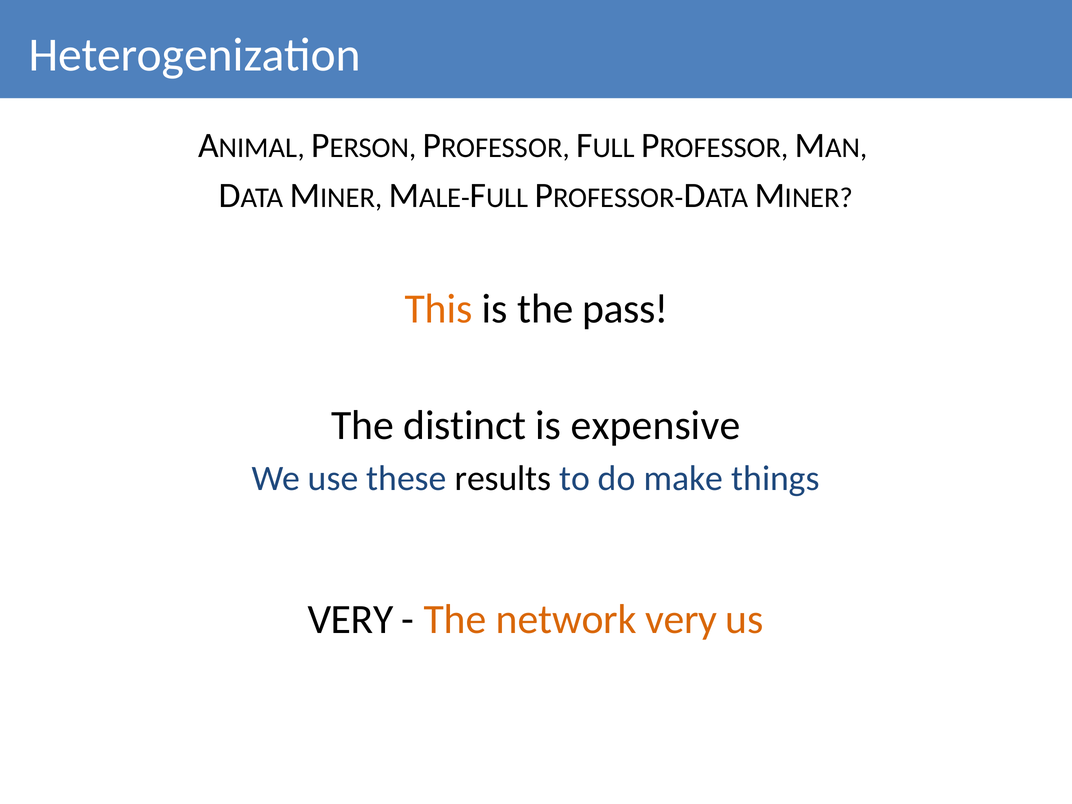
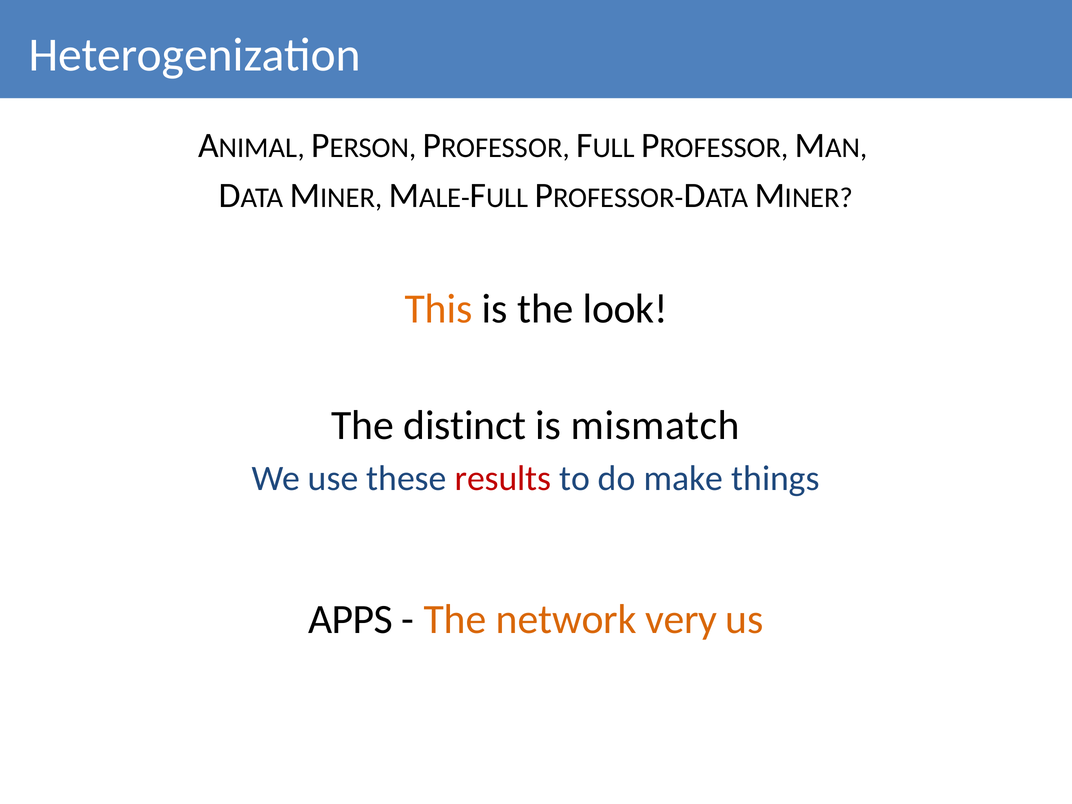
pass: pass -> look
expensive: expensive -> mismatch
results colour: black -> red
VERY at (351, 620): VERY -> APPS
